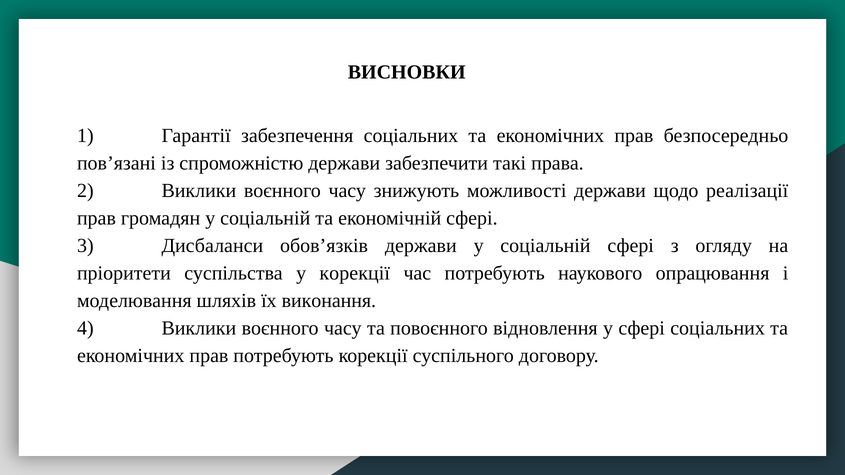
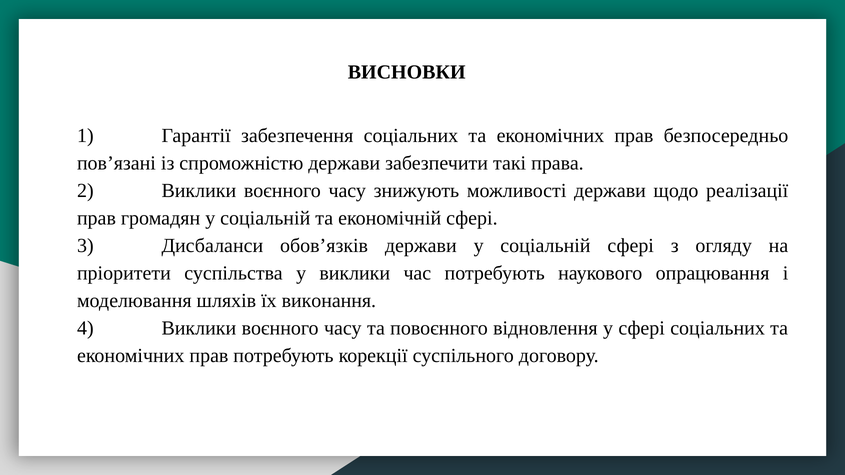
у корекції: корекції -> виклики
